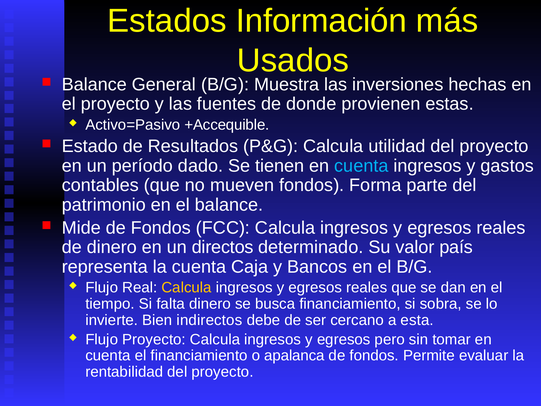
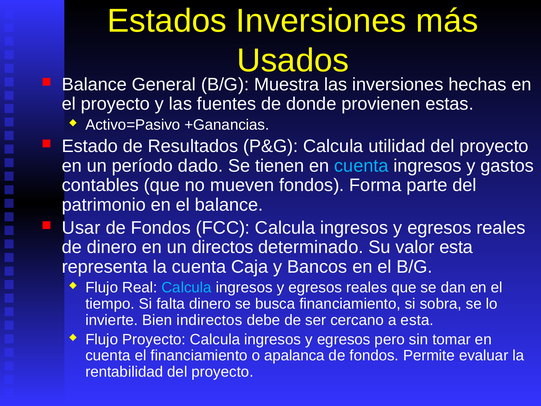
Estados Información: Información -> Inversiones
+Accequible: +Accequible -> +Ganancias
Mide: Mide -> Usar
valor país: país -> esta
Calcula at (187, 288) colour: yellow -> light blue
